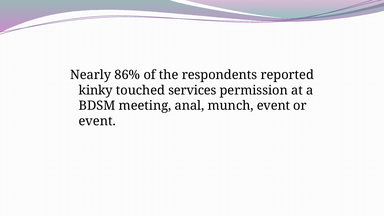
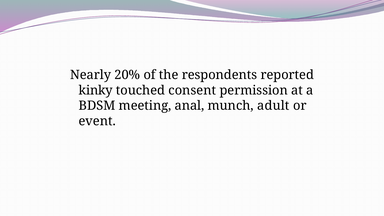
86%: 86% -> 20%
services: services -> consent
munch event: event -> adult
